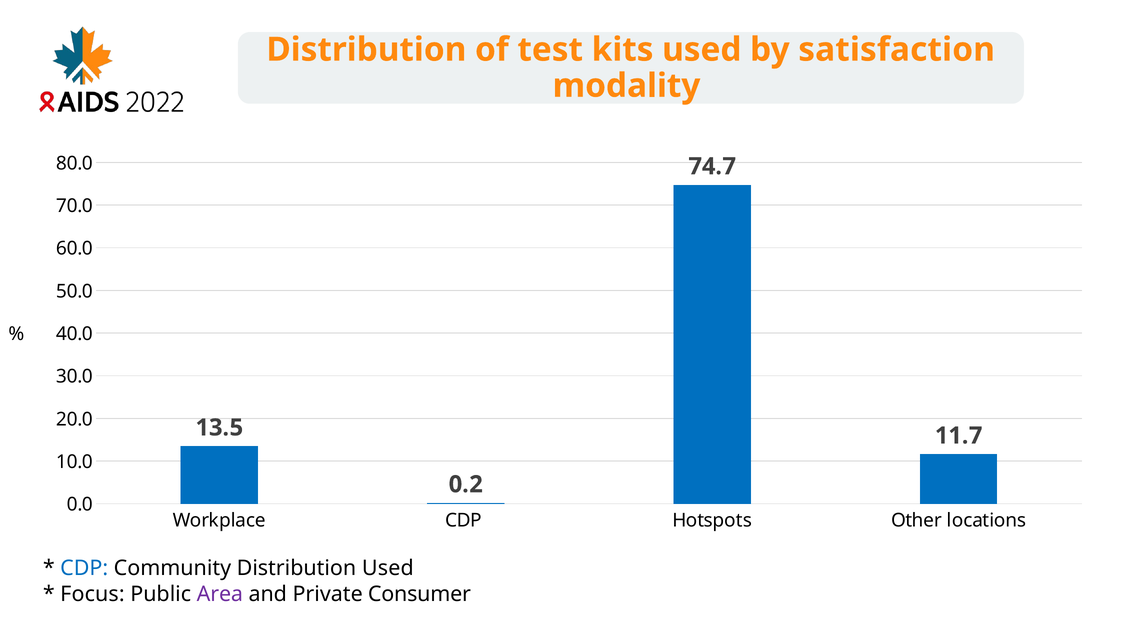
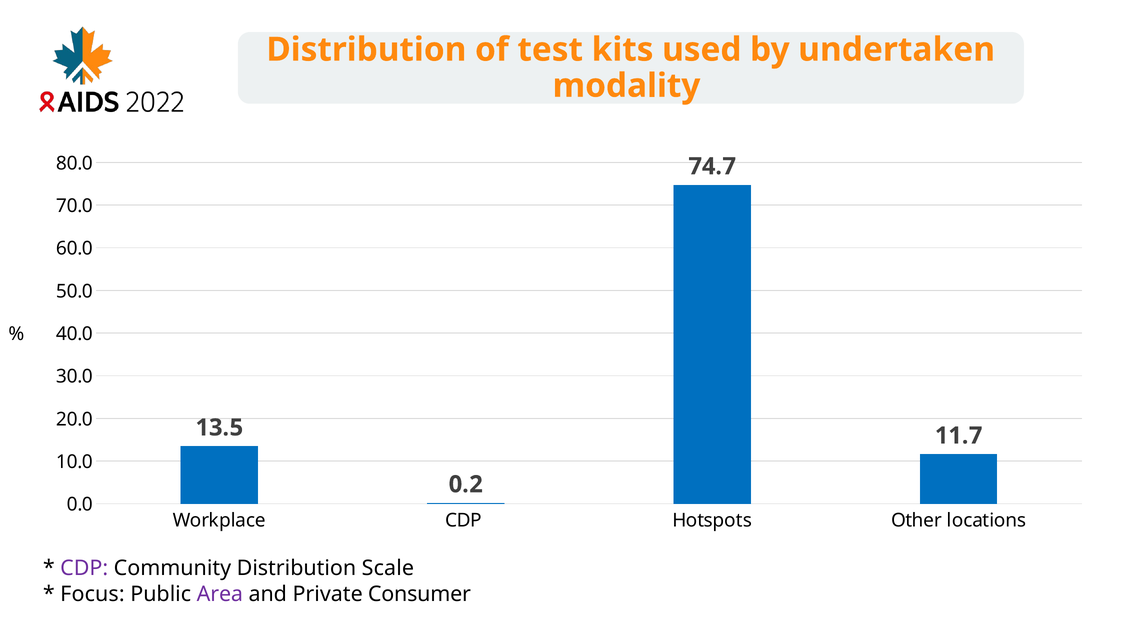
satisfaction: satisfaction -> undertaken
CDP at (84, 568) colour: blue -> purple
Distribution Used: Used -> Scale
